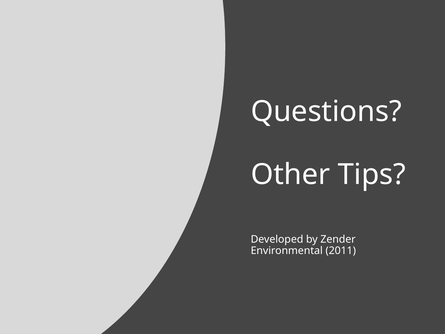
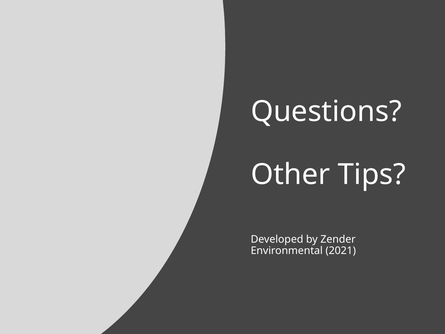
2011: 2011 -> 2021
